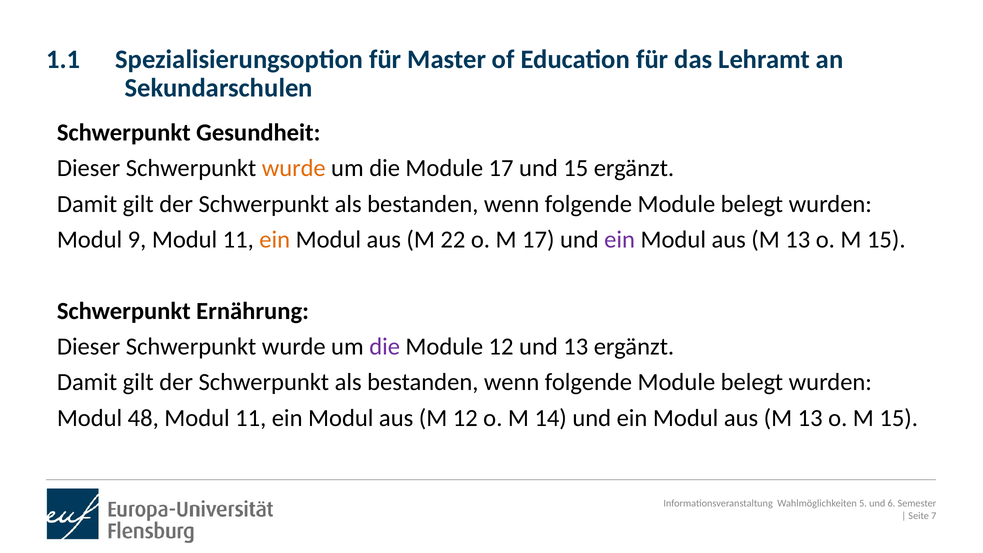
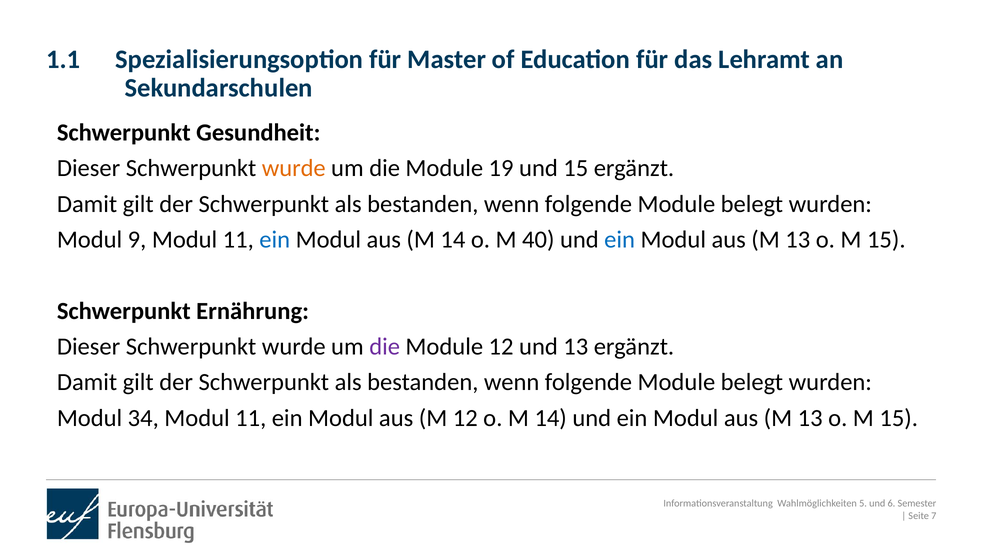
Module 17: 17 -> 19
ein at (275, 240) colour: orange -> blue
aus M 22: 22 -> 14
M 17: 17 -> 40
ein at (620, 240) colour: purple -> blue
48: 48 -> 34
